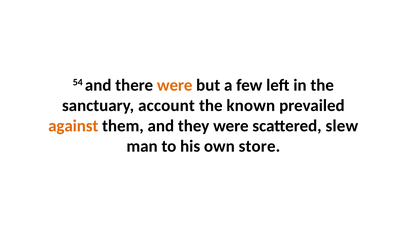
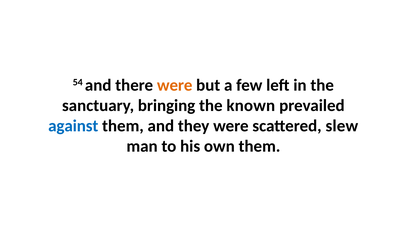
account: account -> bringing
against colour: orange -> blue
own store: store -> them
